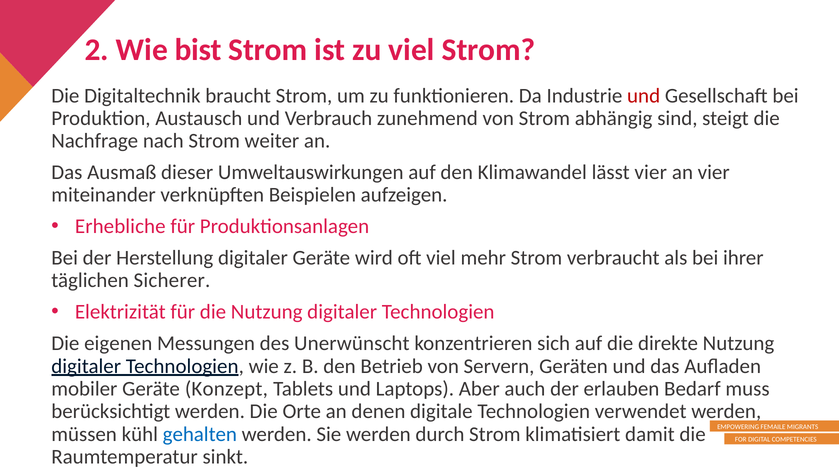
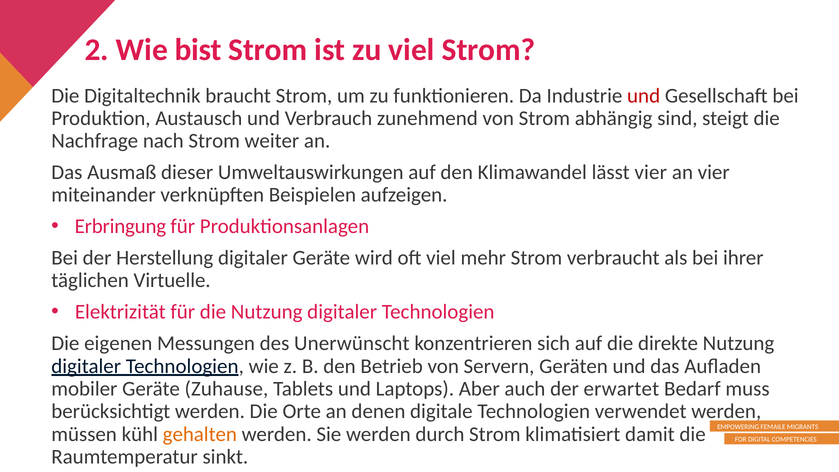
Erhebliche: Erhebliche -> Erbringung
Sicherer: Sicherer -> Virtuelle
Konzept: Konzept -> Zuhause
erlauben: erlauben -> erwartet
gehalten colour: blue -> orange
